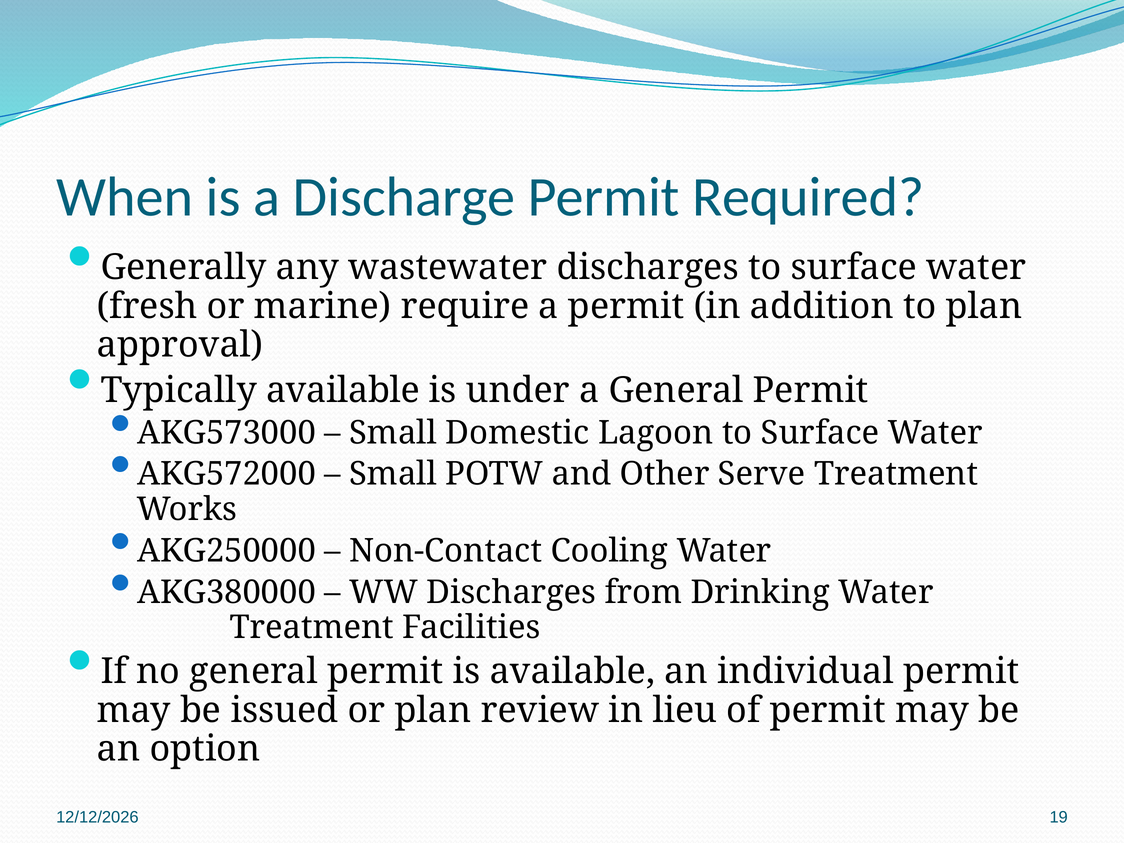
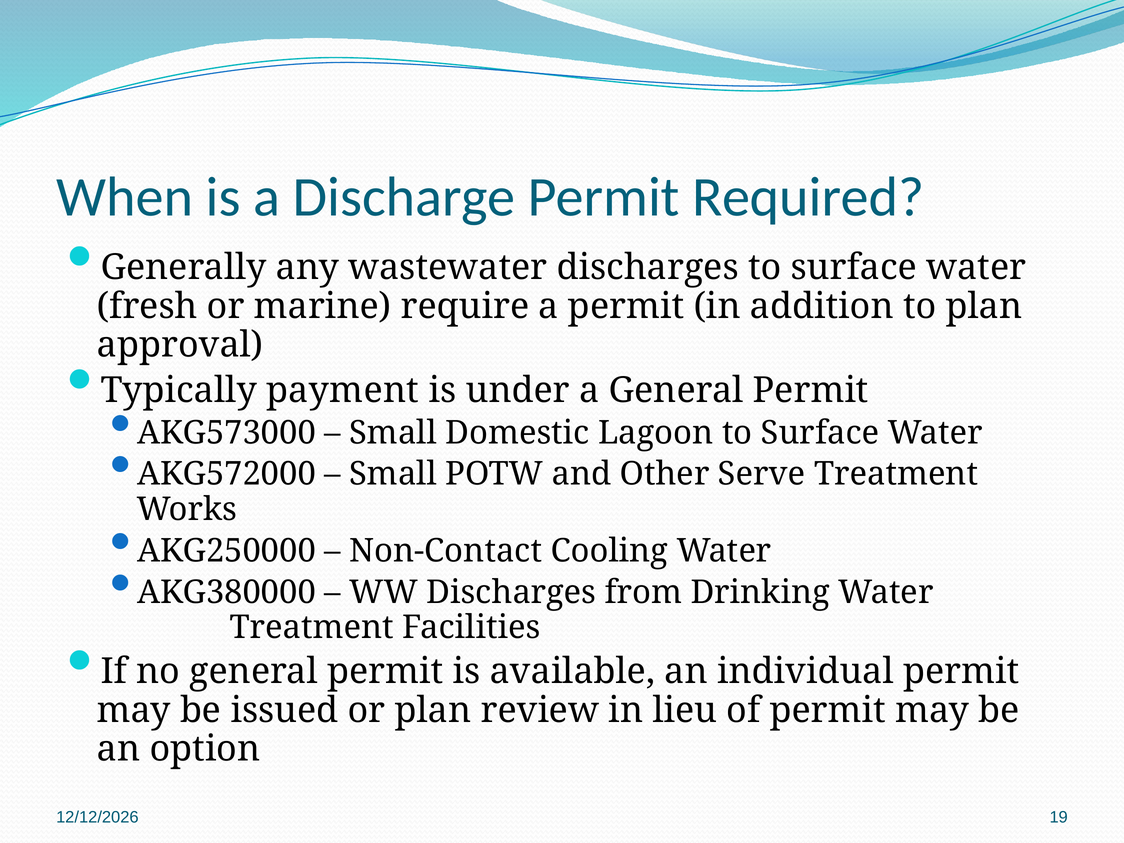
Typically available: available -> payment
